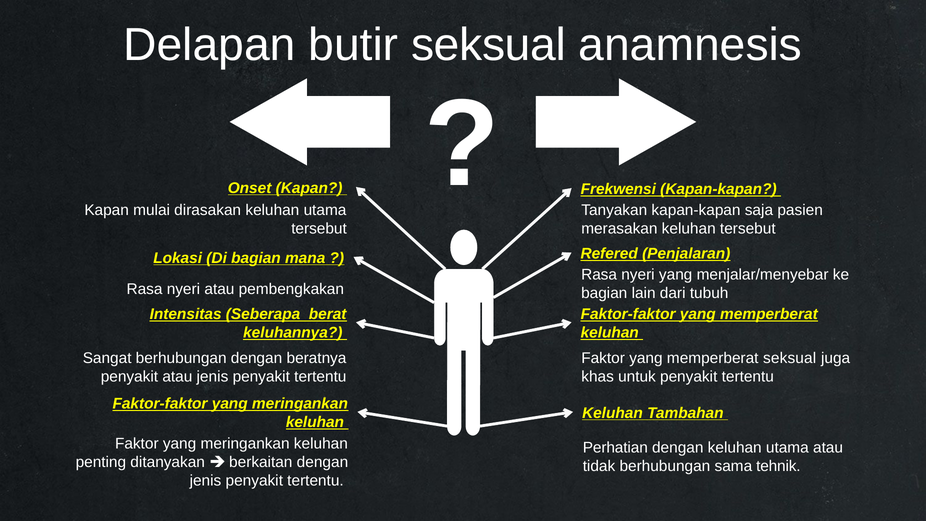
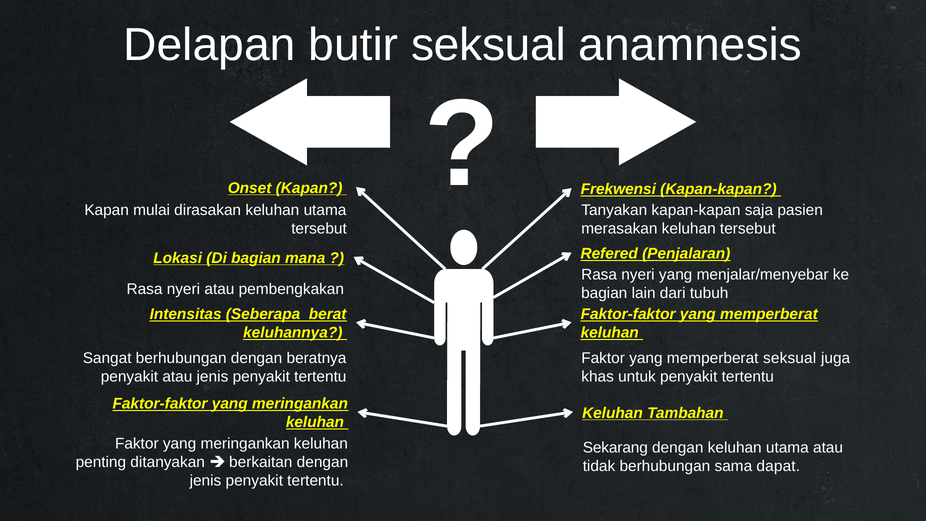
Perhatian: Perhatian -> Sekarang
tehnik: tehnik -> dapat
